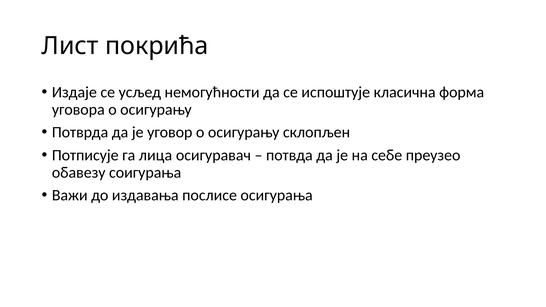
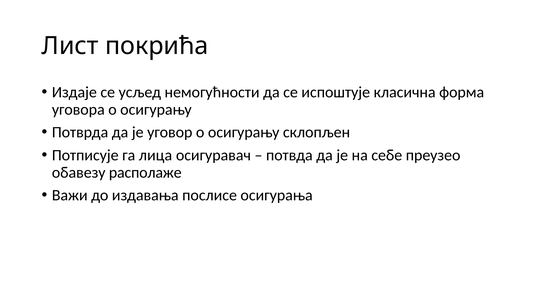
соигурања: соигурања -> располаже
